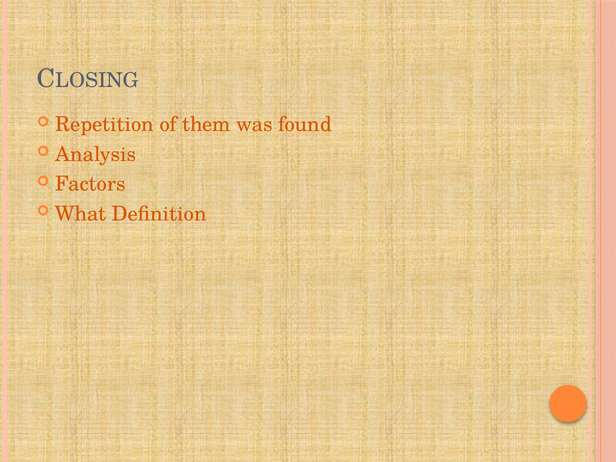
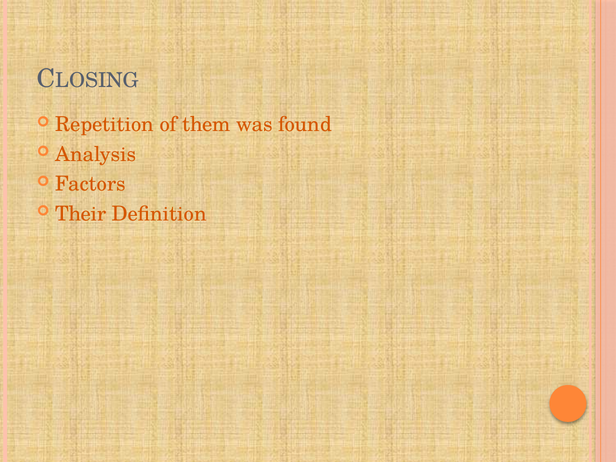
What: What -> Their
